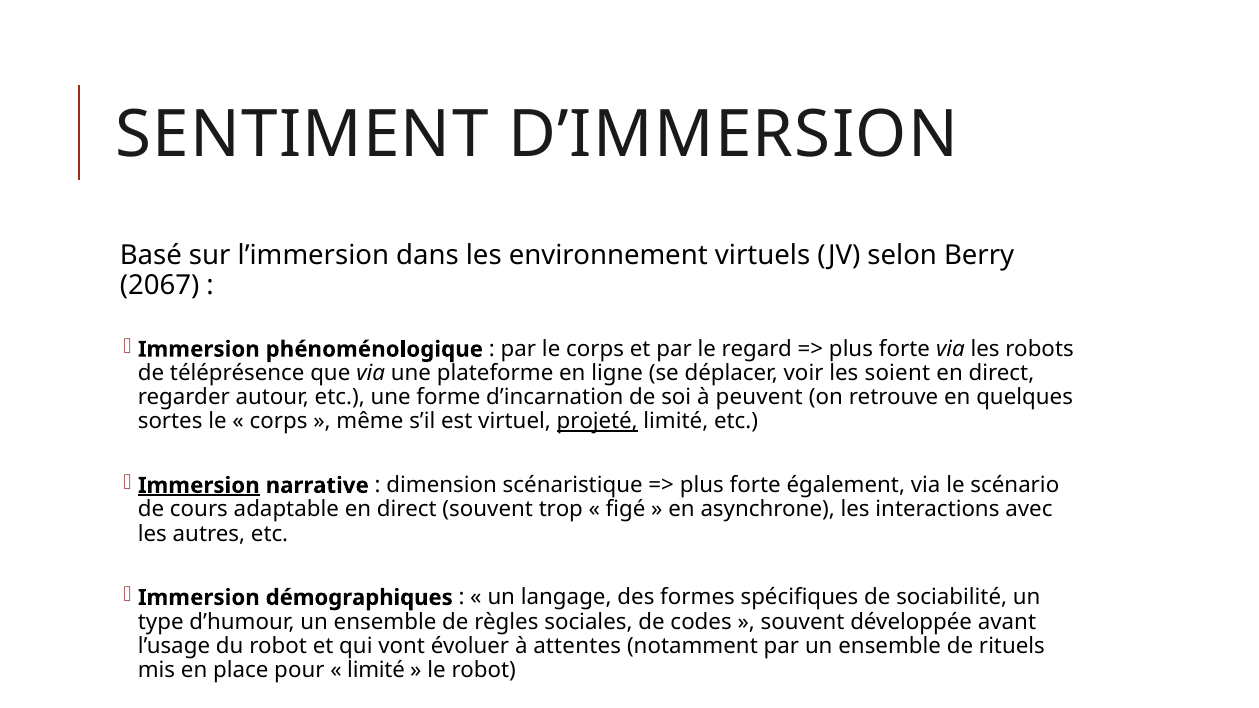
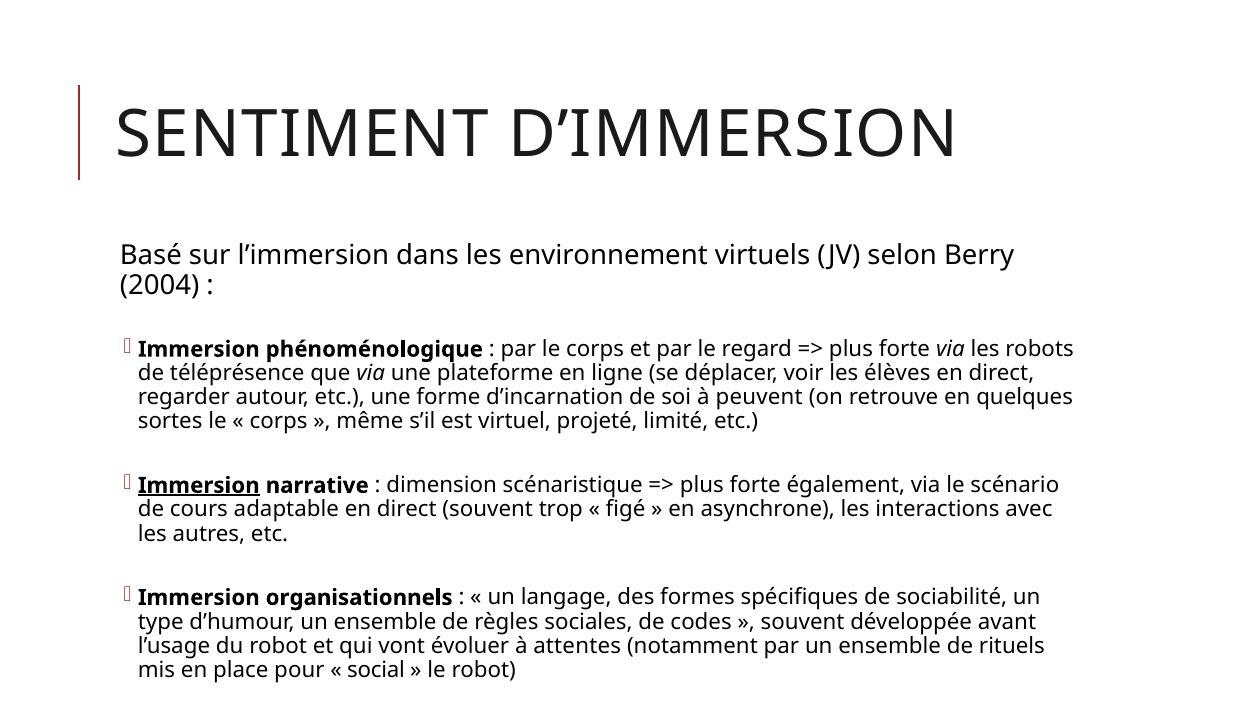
2067: 2067 -> 2004
soient: soient -> élèves
projeté underline: present -> none
démographiques: démographiques -> organisationnels
limité at (376, 670): limité -> social
